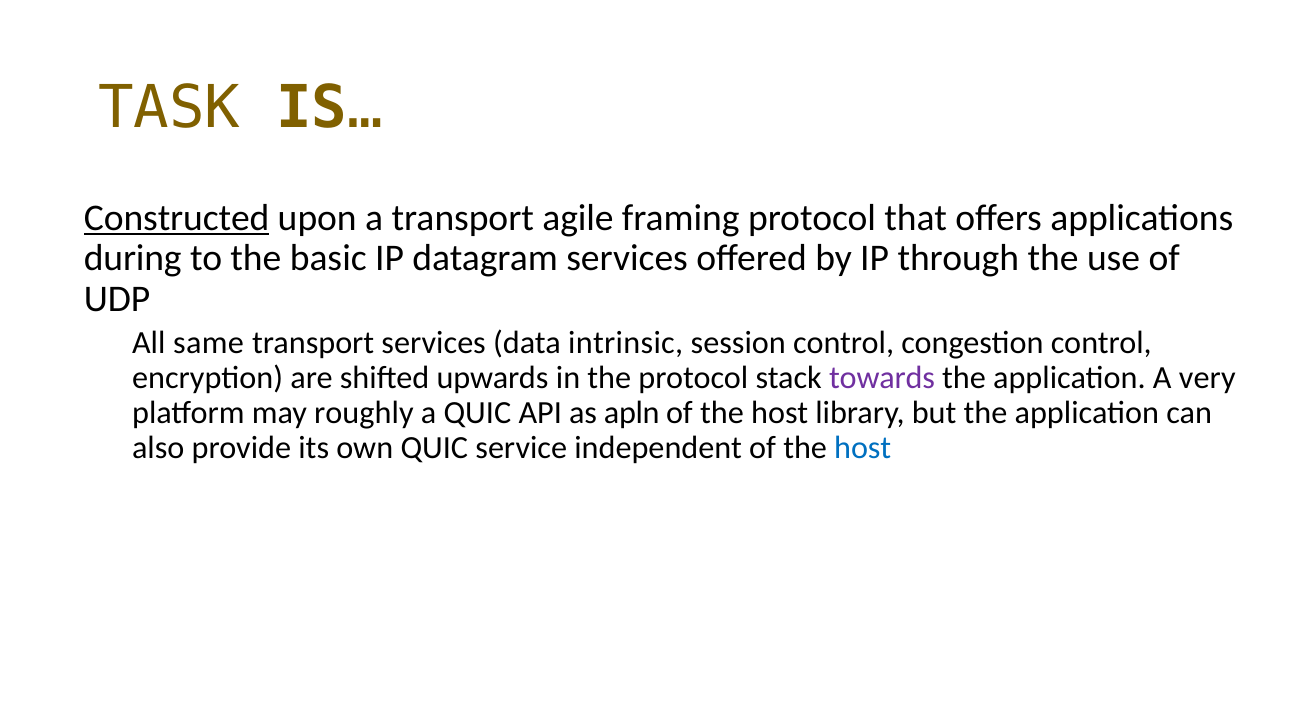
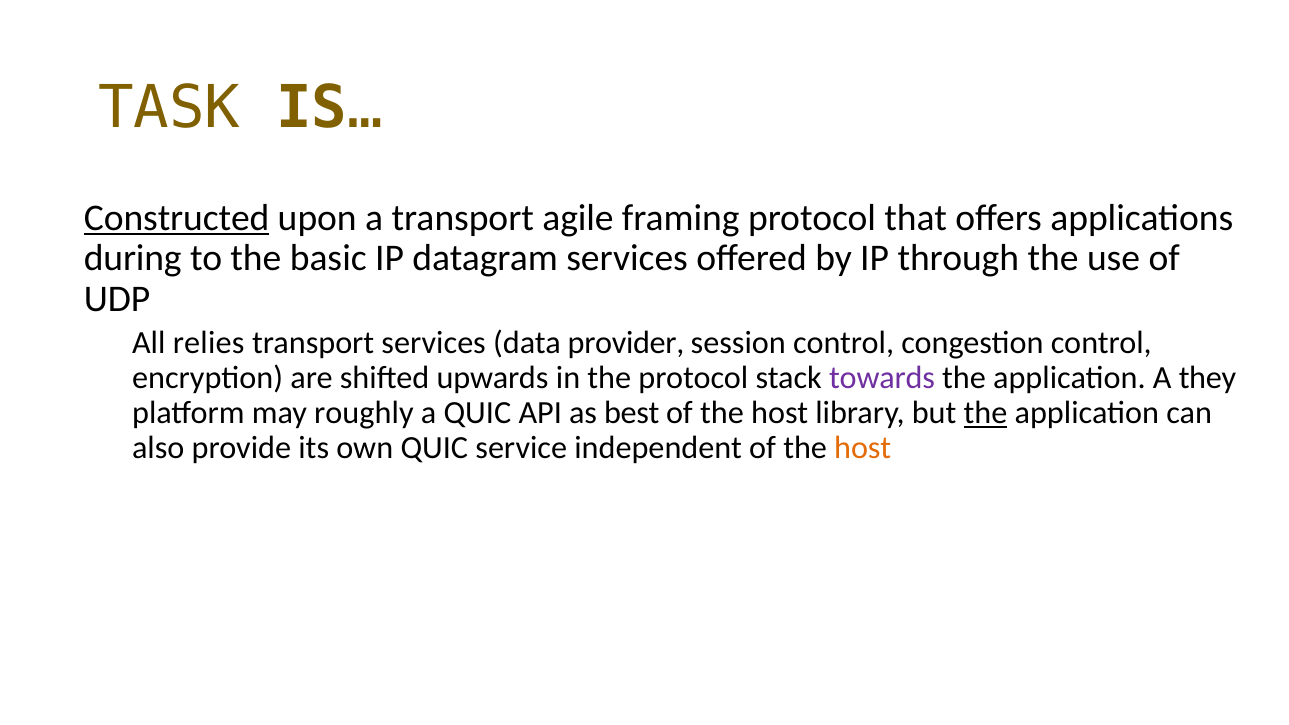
same: same -> relies
intrinsic: intrinsic -> provider
very: very -> they
apln: apln -> best
the at (986, 413) underline: none -> present
host at (863, 448) colour: blue -> orange
